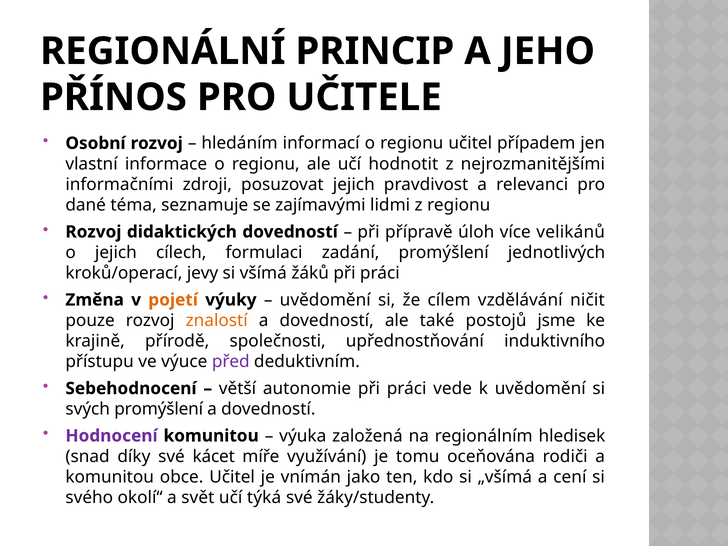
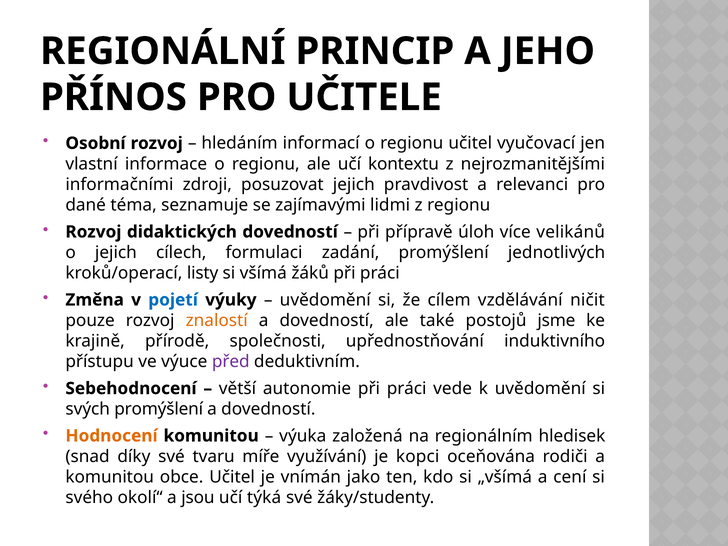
případem: případem -> vyučovací
hodnotit: hodnotit -> kontextu
jevy: jevy -> listy
pojetí colour: orange -> blue
Hodnocení colour: purple -> orange
kácet: kácet -> tvaru
tomu: tomu -> kopci
svět: svět -> jsou
